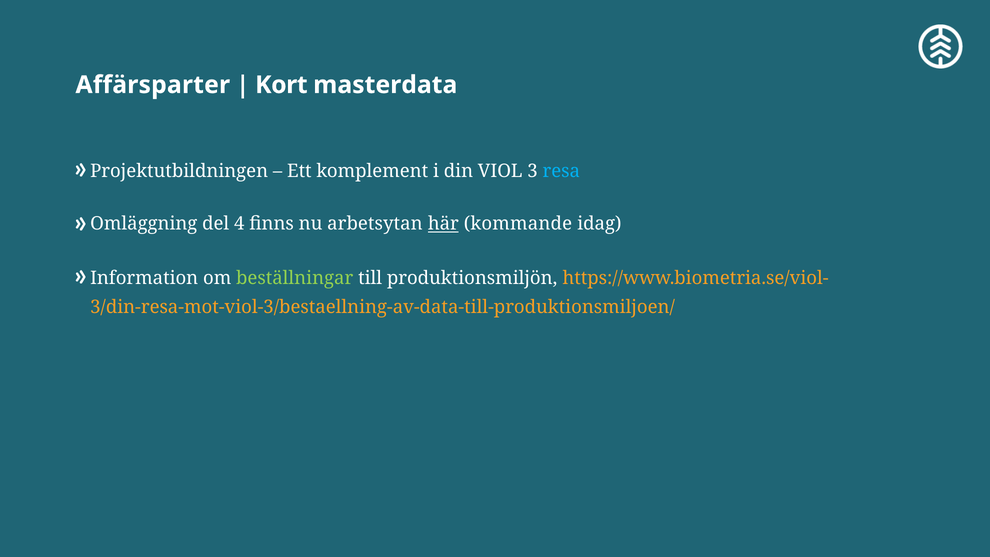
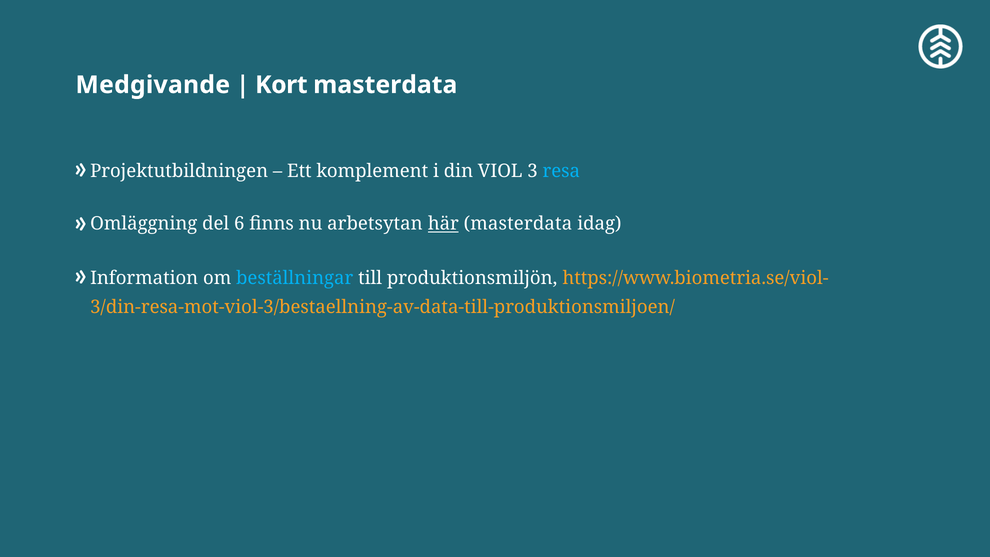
Affärsparter: Affärsparter -> Medgivande
4: 4 -> 6
här kommande: kommande -> masterdata
beställningar colour: light green -> light blue
